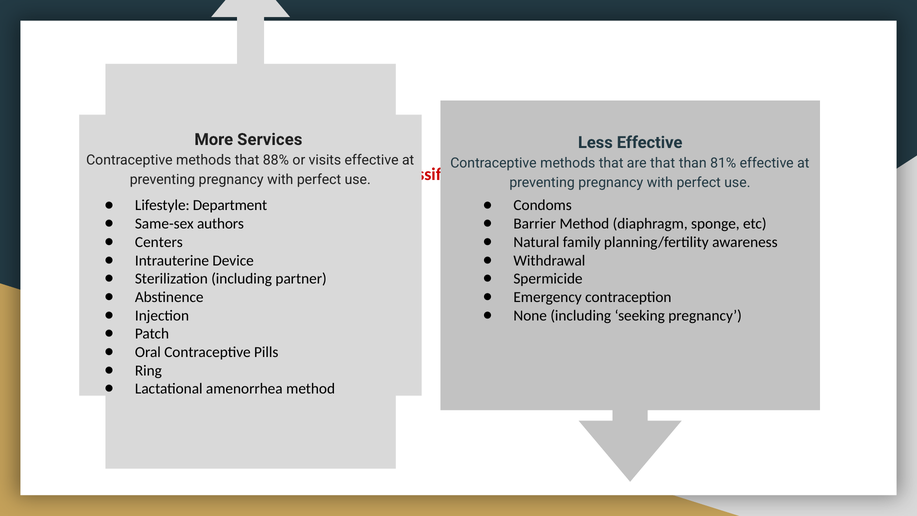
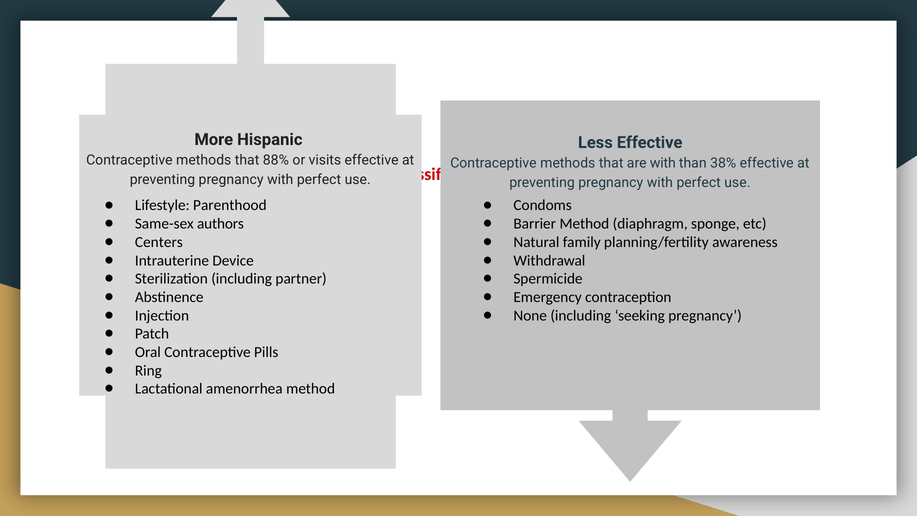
Services: Services -> Hispanic
are that: that -> with
81%: 81% -> 38%
Department: Department -> Parenthood
